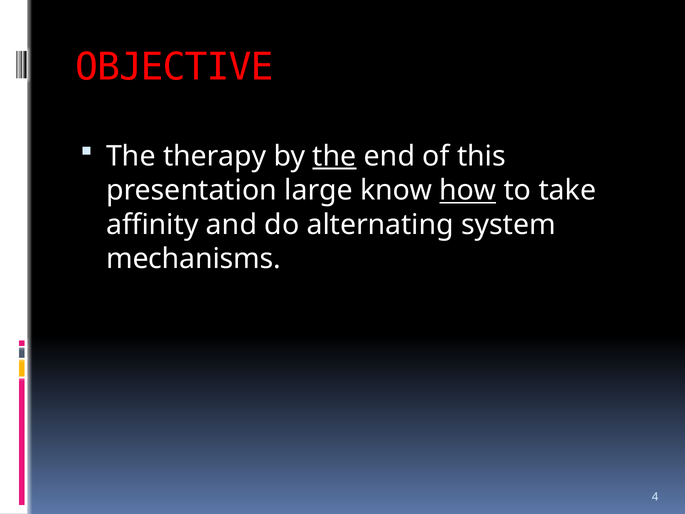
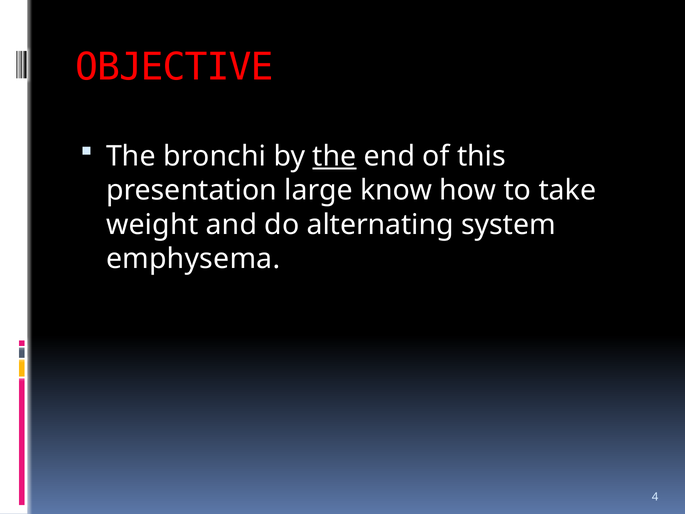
therapy: therapy -> bronchi
how underline: present -> none
affinity: affinity -> weight
mechanisms: mechanisms -> emphysema
